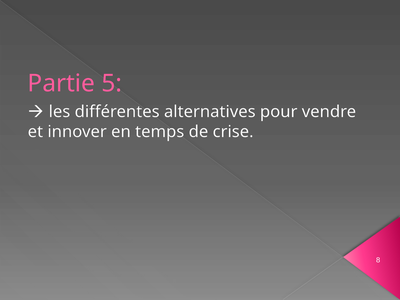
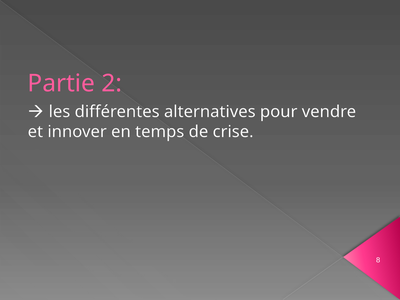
5: 5 -> 2
